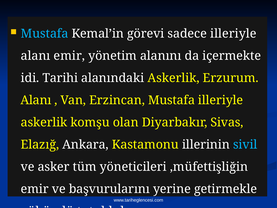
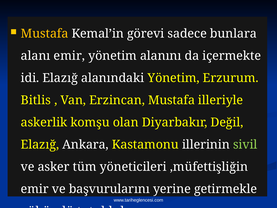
Mustafa at (45, 34) colour: light blue -> yellow
sadece illeriyle: illeriyle -> bunlara
idi Tarihi: Tarihi -> Elazığ
alanındaki Askerlik: Askerlik -> Yönetim
Alanı at (36, 100): Alanı -> Bitlis
Sivas: Sivas -> Değil
sivil colour: light blue -> light green
